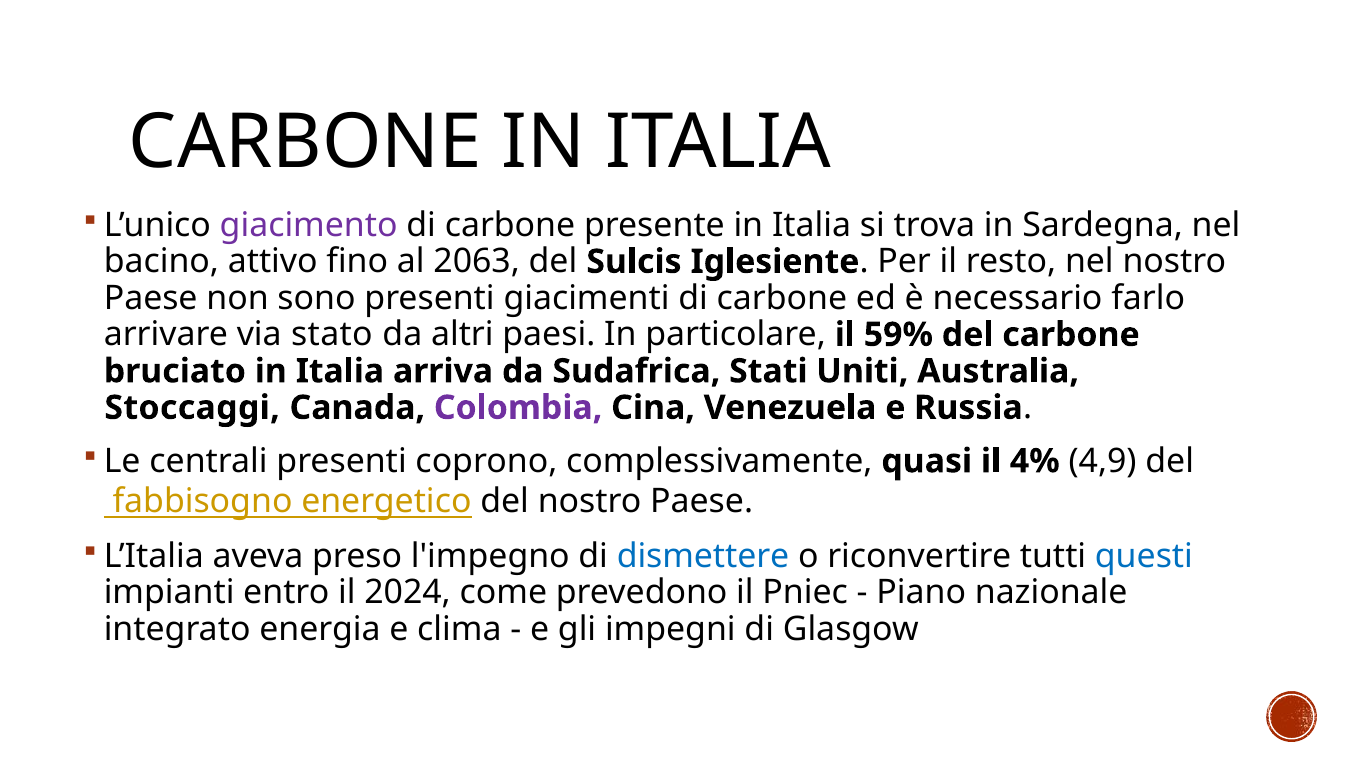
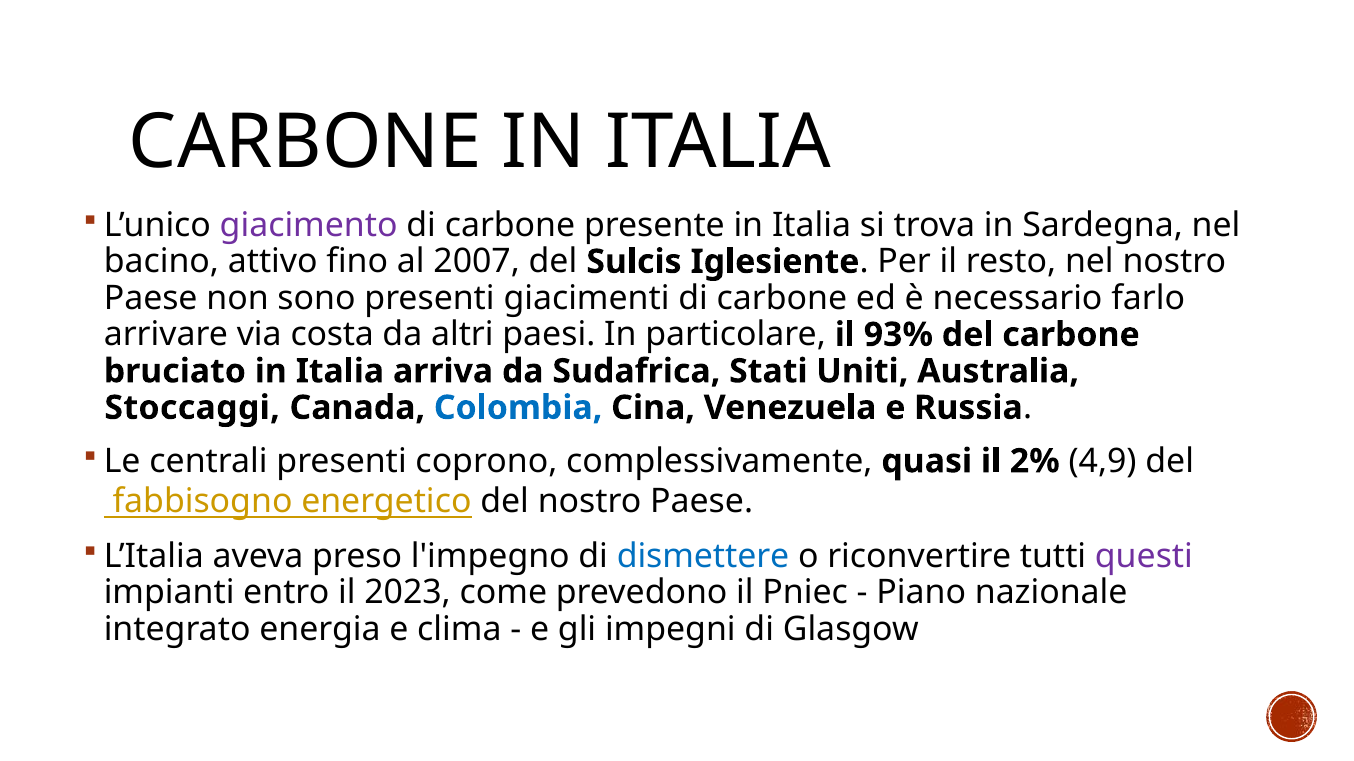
2063: 2063 -> 2007
stato: stato -> costa
59%: 59% -> 93%
Colombia colour: purple -> blue
4%: 4% -> 2%
questi colour: blue -> purple
2024: 2024 -> 2023
